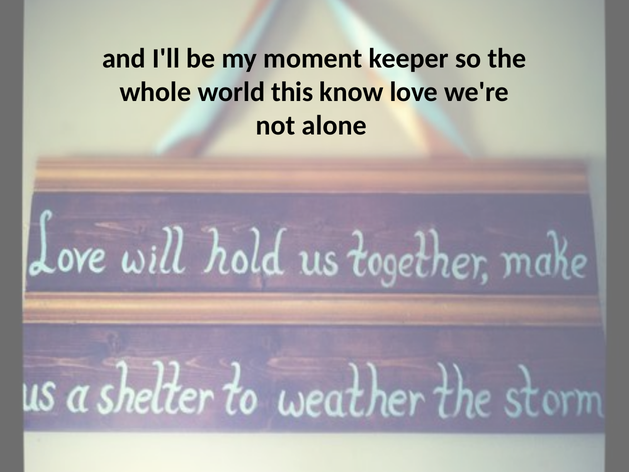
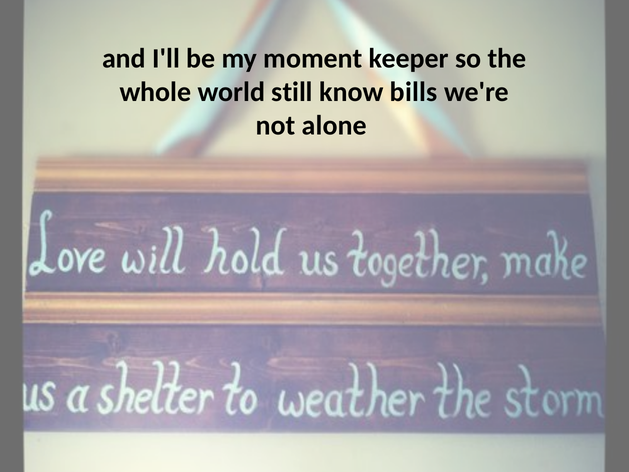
this: this -> still
love: love -> bills
